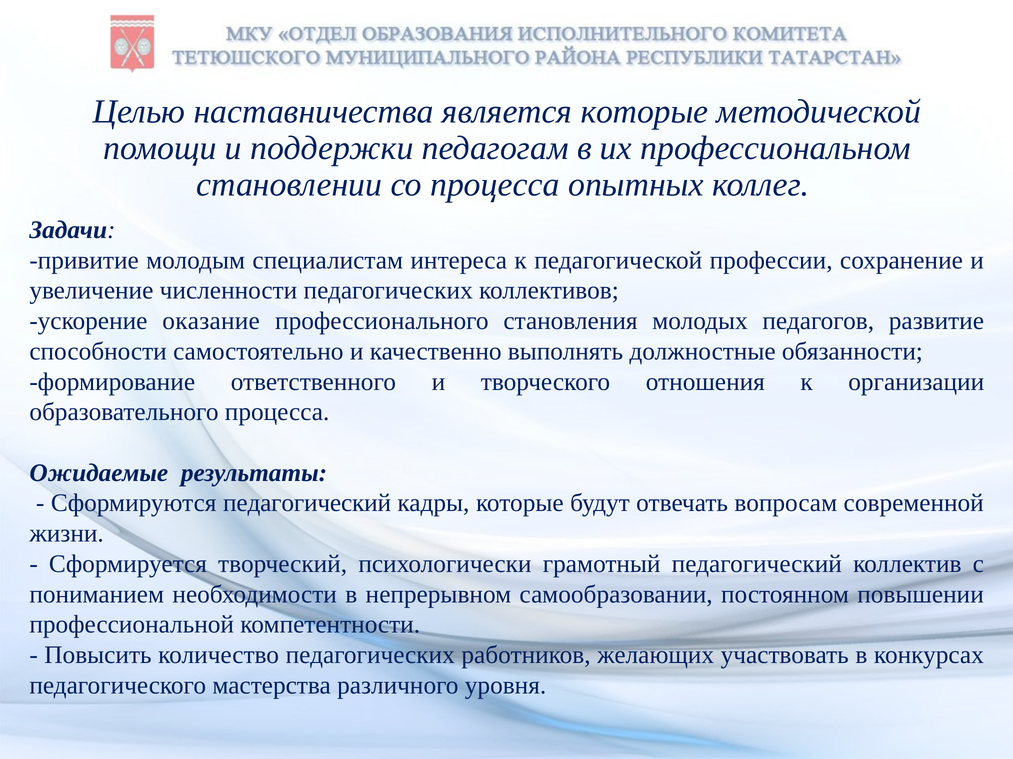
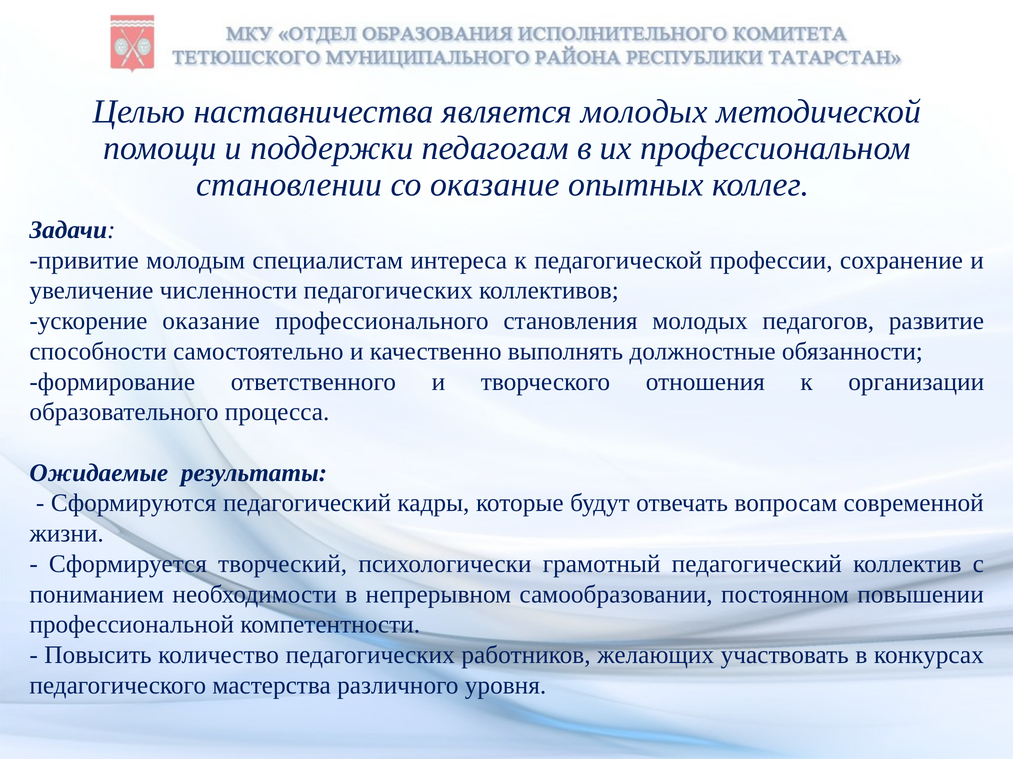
является которые: которые -> молодых
со процесса: процесса -> оказание
